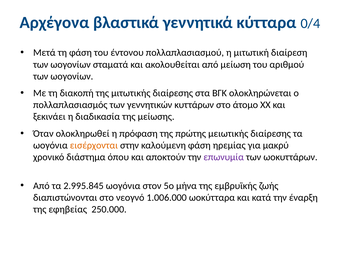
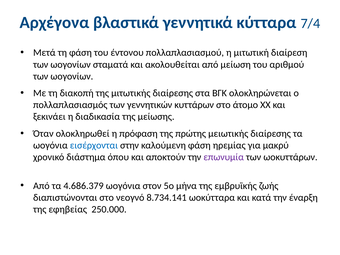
0/4: 0/4 -> 7/4
εισέρχονται colour: orange -> blue
2.995.845: 2.995.845 -> 4.686.379
1.006.000: 1.006.000 -> 8.734.141
